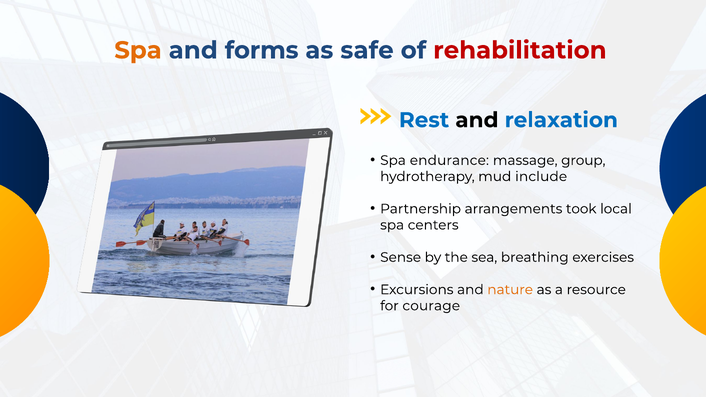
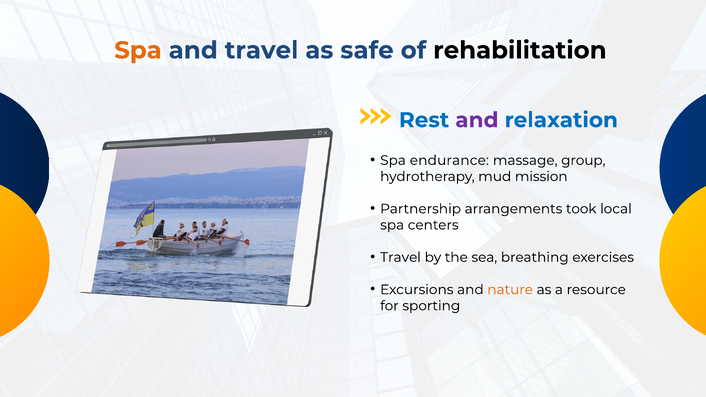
and forms: forms -> travel
rehabilitation colour: red -> black
and at (477, 120) colour: black -> purple
include: include -> mission
Sense at (401, 257): Sense -> Travel
courage: courage -> sporting
